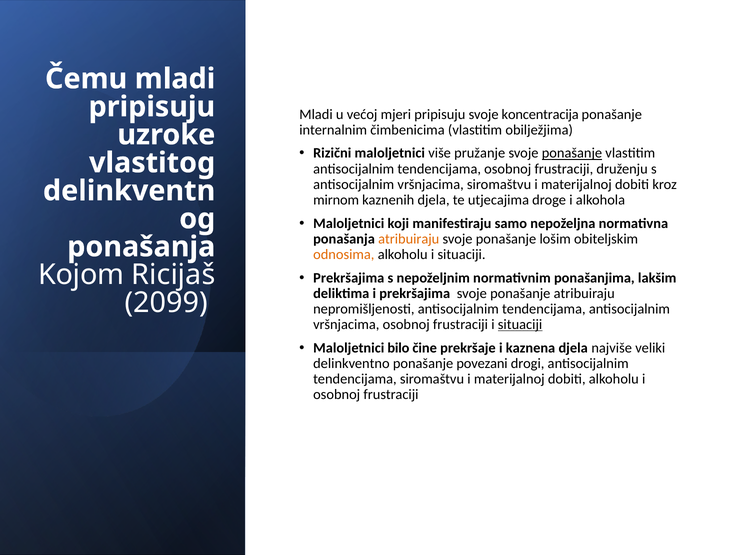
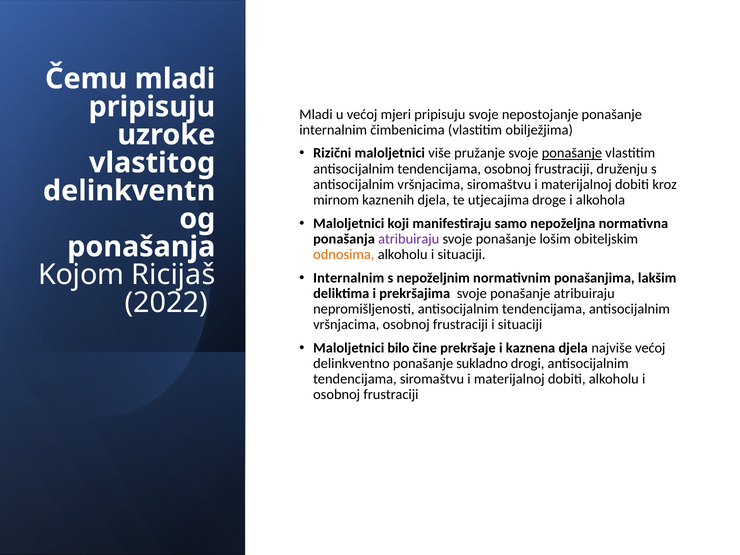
koncentracija: koncentracija -> nepostojanje
atribuiraju at (409, 239) colour: orange -> purple
Prekršajima at (349, 278): Prekršajima -> Internalnim
2099: 2099 -> 2022
situaciji at (520, 325) underline: present -> none
najviše veliki: veliki -> većoj
povezani: povezani -> sukladno
